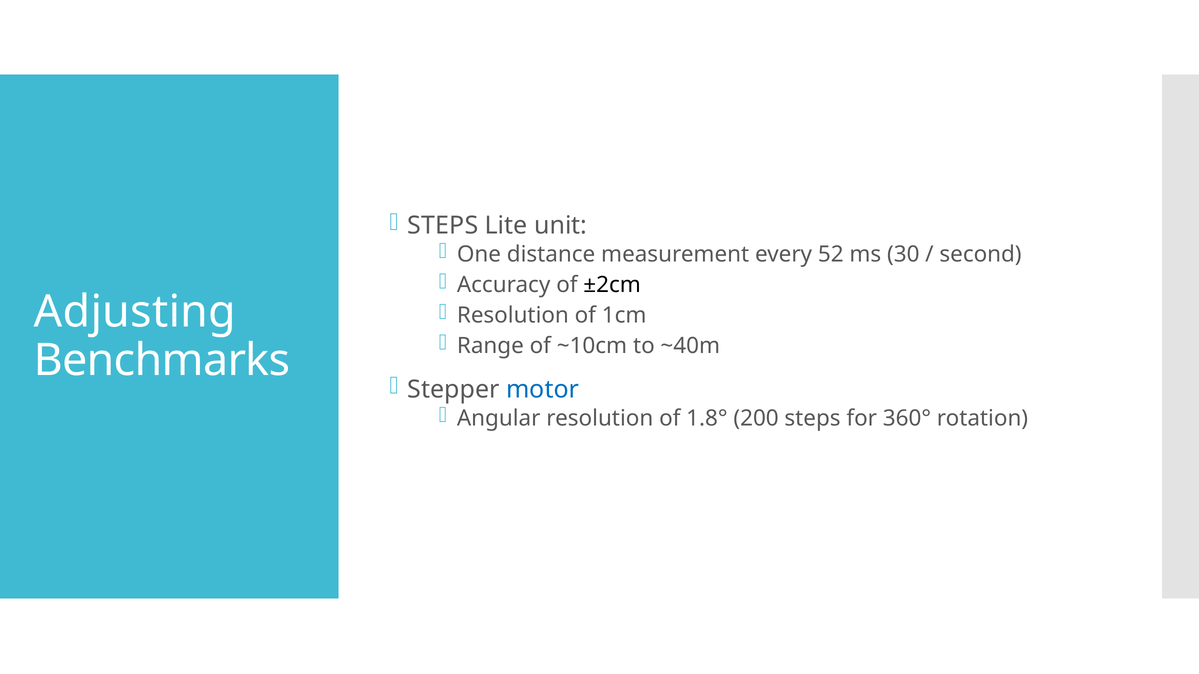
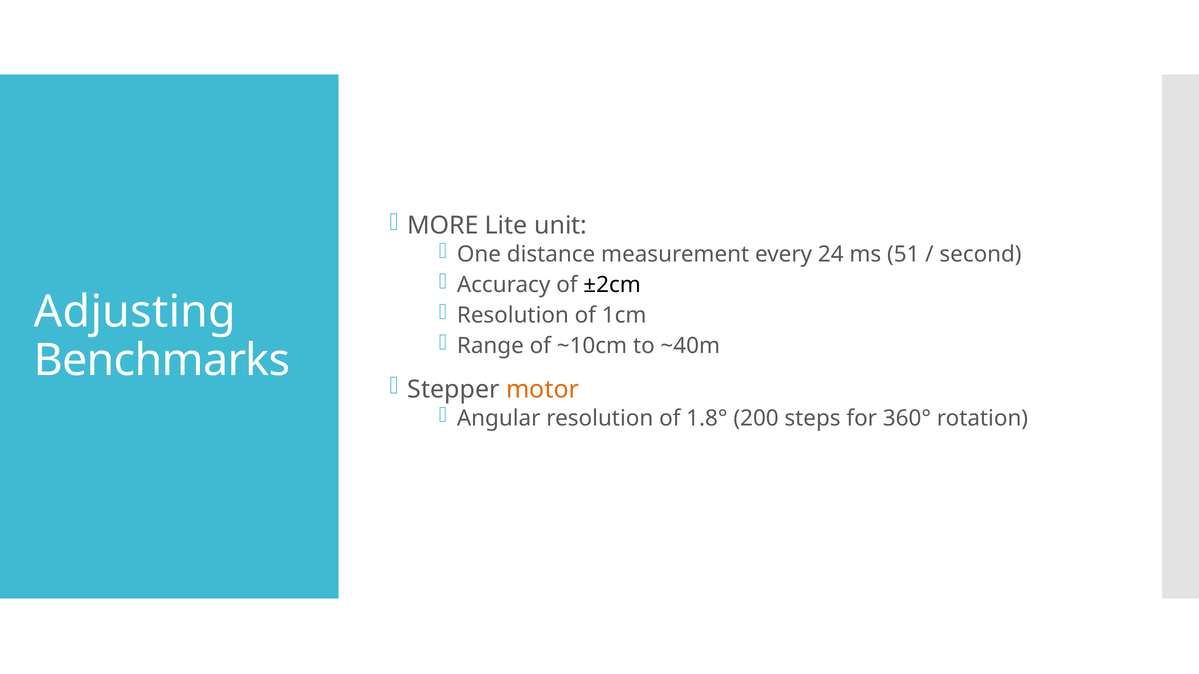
STEPS at (443, 226): STEPS -> MORE
52: 52 -> 24
30: 30 -> 51
motor colour: blue -> orange
